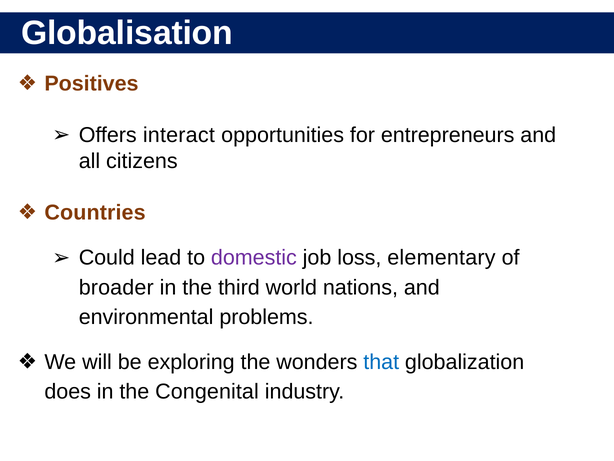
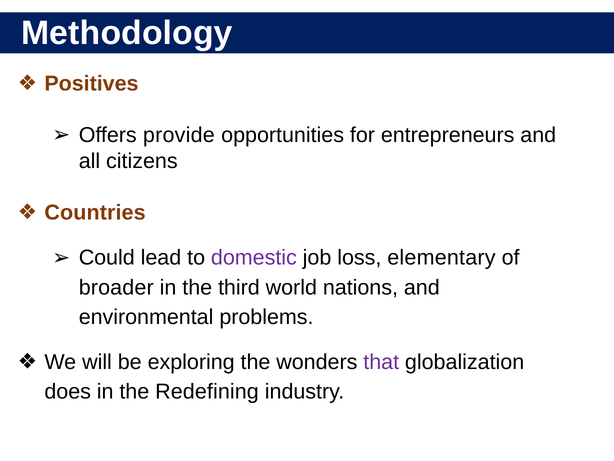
Globalisation: Globalisation -> Methodology
interact: interact -> provide
that colour: blue -> purple
Congenital: Congenital -> Redefining
